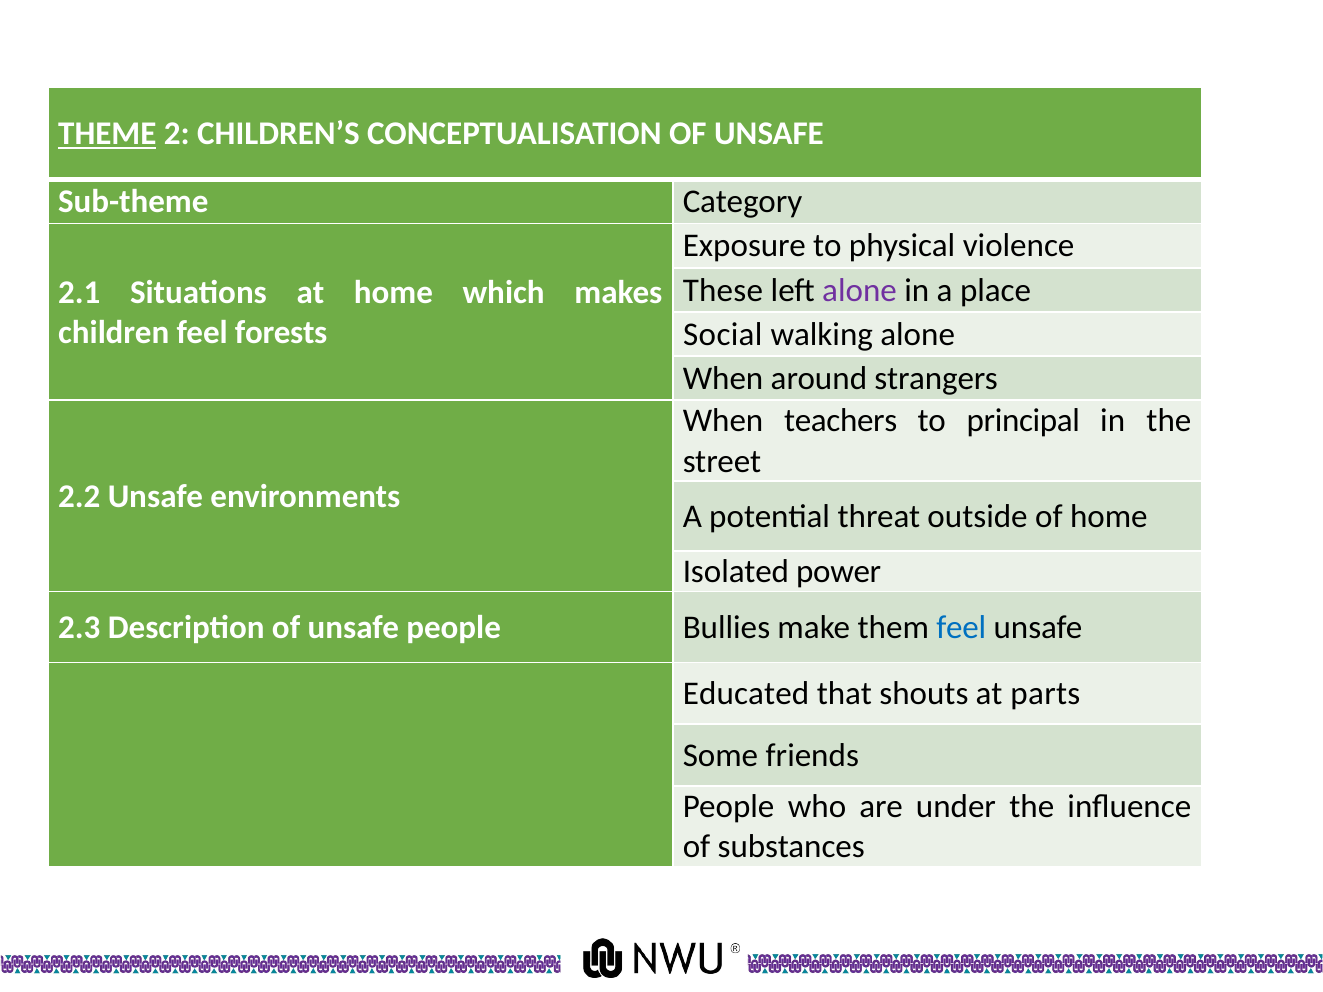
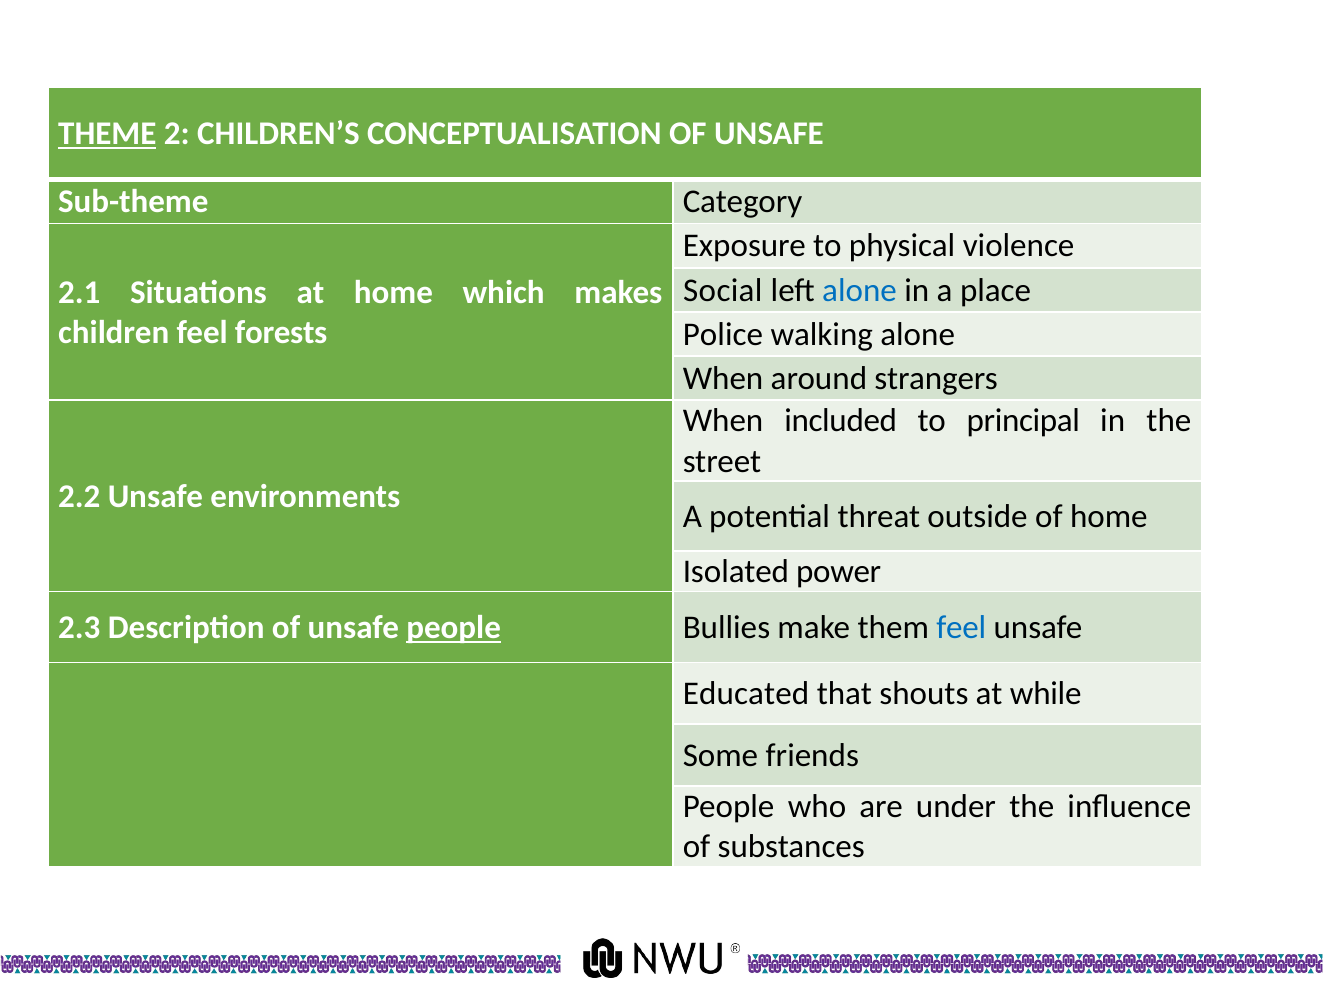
These: These -> Social
alone at (860, 290) colour: purple -> blue
Social: Social -> Police
teachers: teachers -> included
people at (454, 627) underline: none -> present
parts: parts -> while
